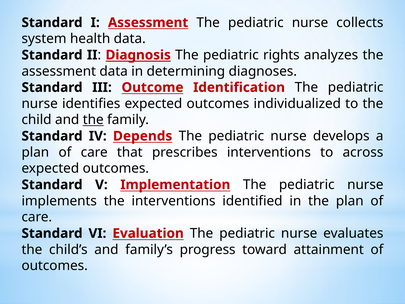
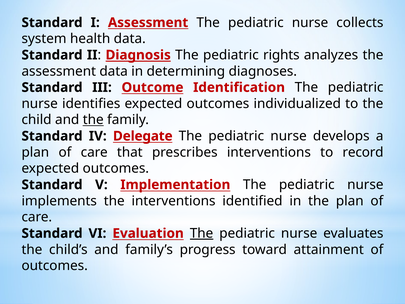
Depends: Depends -> Delegate
across: across -> record
The at (202, 233) underline: none -> present
